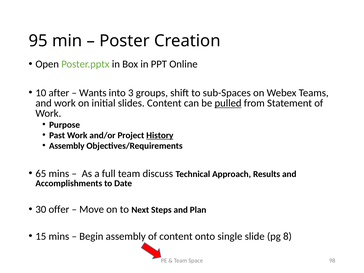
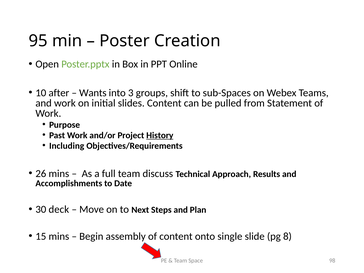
pulled underline: present -> none
Assembly at (67, 146): Assembly -> Including
65: 65 -> 26
offer: offer -> deck
